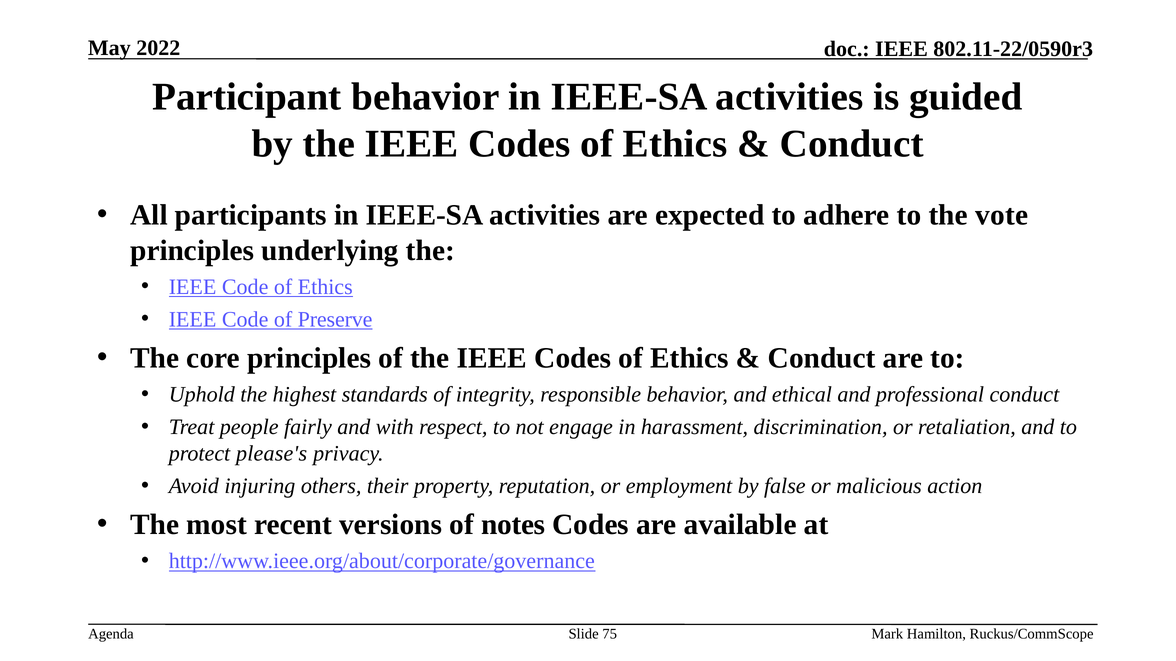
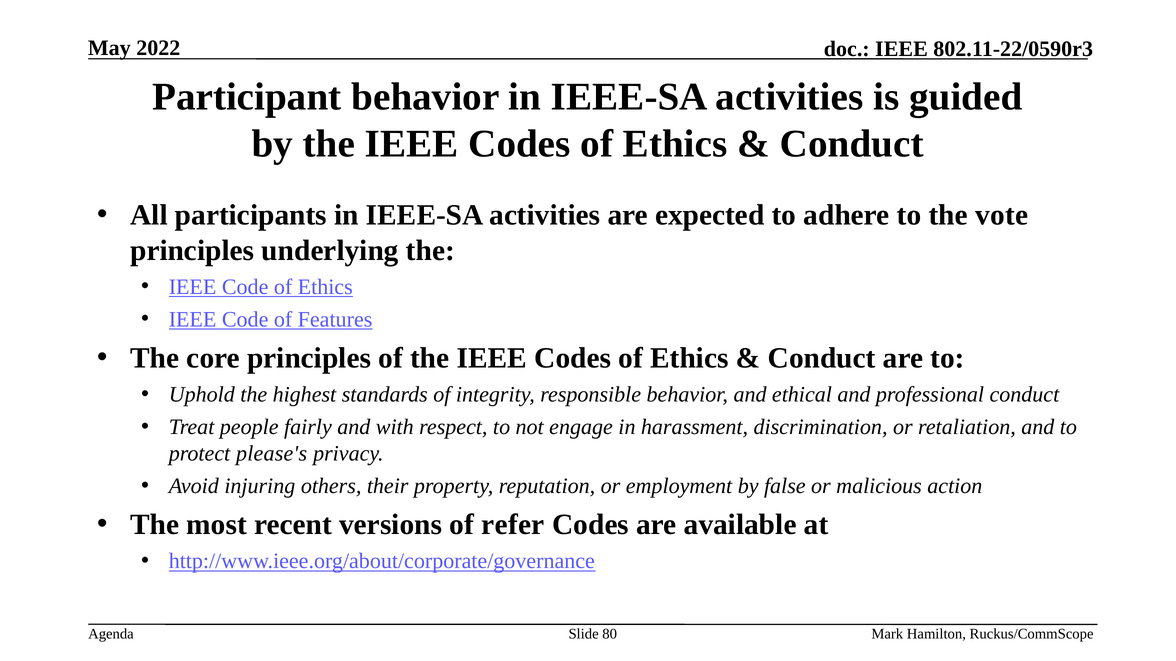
Preserve: Preserve -> Features
notes: notes -> refer
75: 75 -> 80
